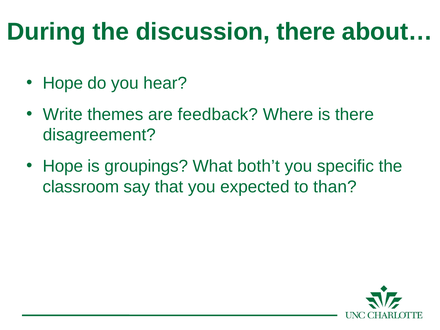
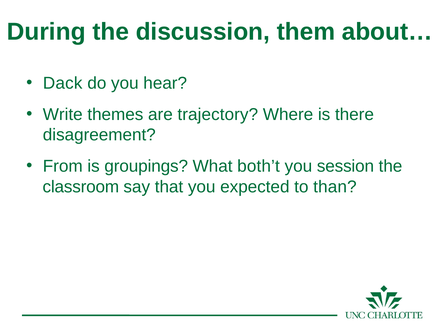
discussion there: there -> them
Hope at (63, 83): Hope -> Dack
feedback: feedback -> trajectory
Hope at (63, 166): Hope -> From
specific: specific -> session
